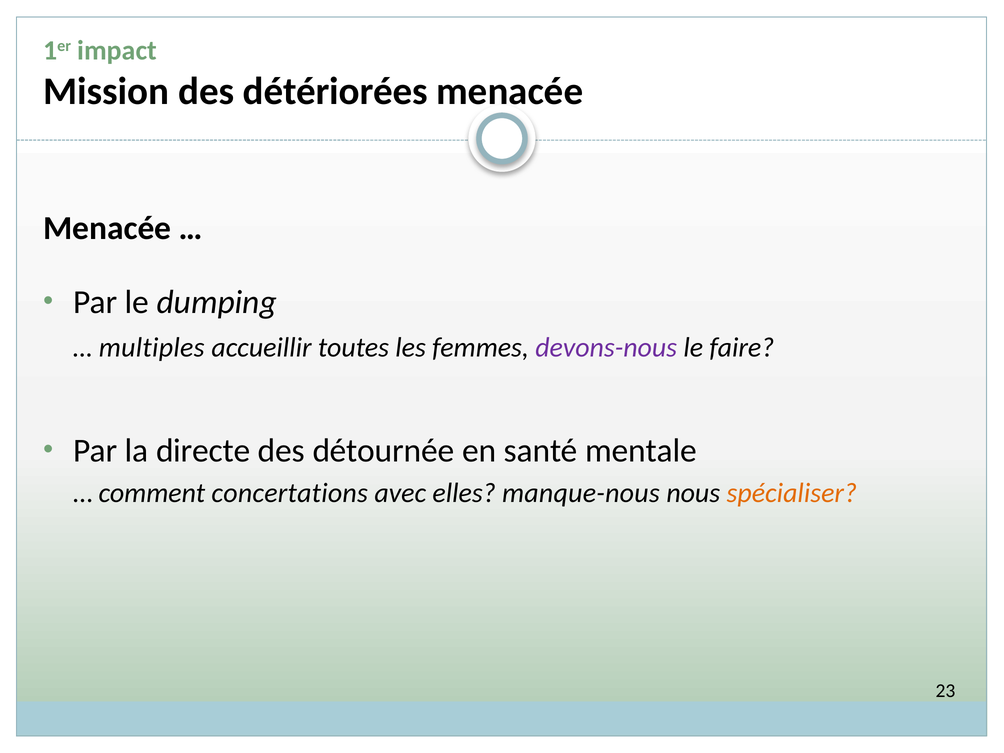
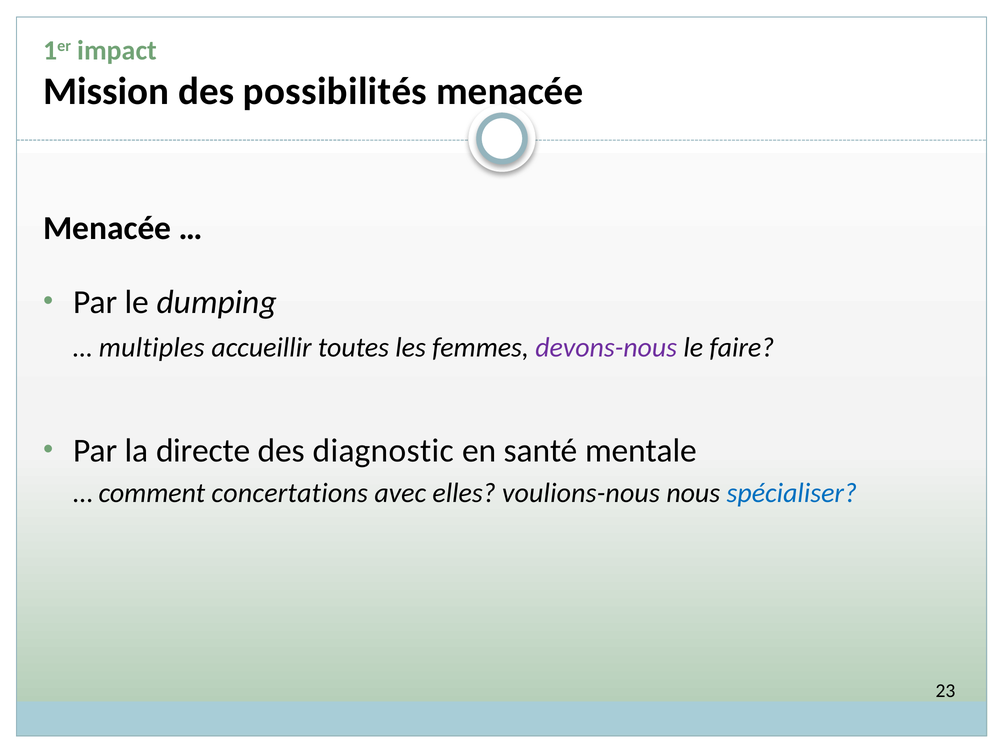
détériorées: détériorées -> possibilités
détournée: détournée -> diagnostic
manque-nous: manque-nous -> voulions-nous
spécialiser colour: orange -> blue
